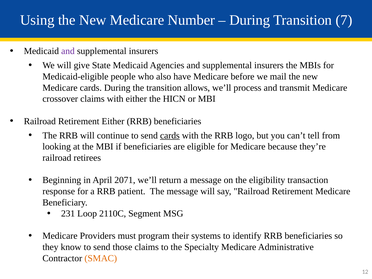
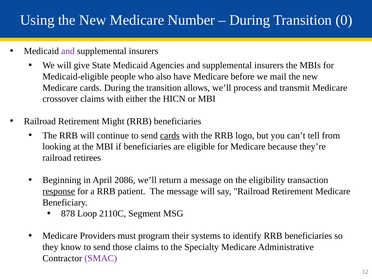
7: 7 -> 0
Retirement Either: Either -> Might
2071: 2071 -> 2086
response underline: none -> present
231: 231 -> 878
SMAC colour: orange -> purple
